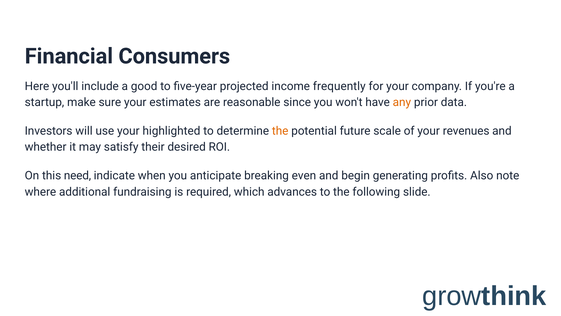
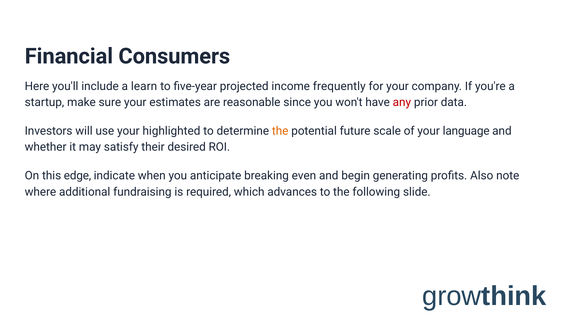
good: good -> learn
any colour: orange -> red
revenues: revenues -> language
need: need -> edge
